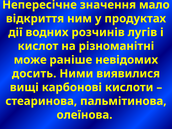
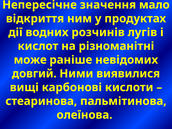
досить: досить -> довгий
